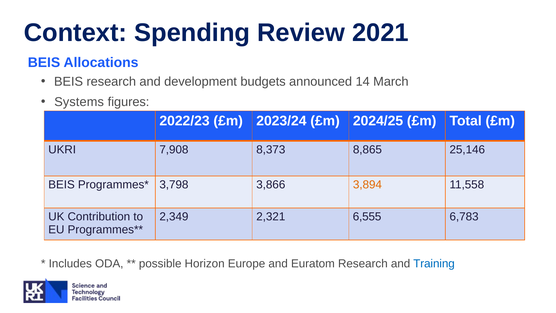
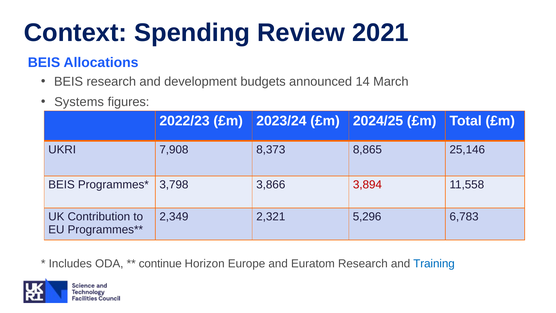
3,894 colour: orange -> red
6,555: 6,555 -> 5,296
possible: possible -> continue
